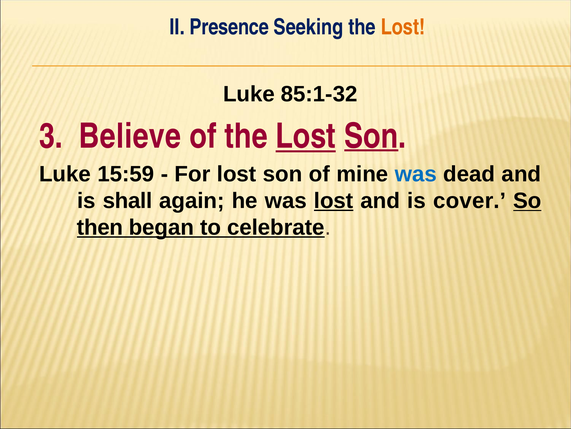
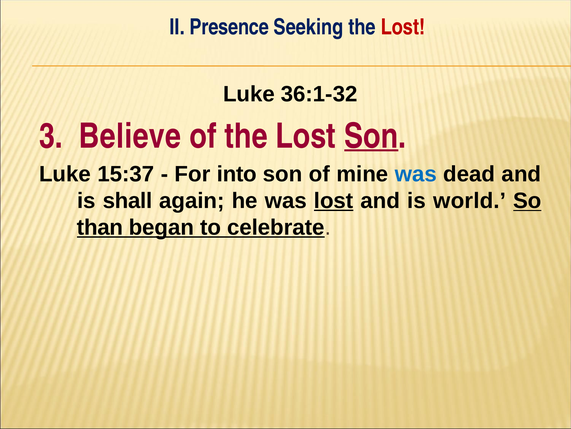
Lost at (403, 27) colour: orange -> red
85:1-32: 85:1-32 -> 36:1-32
Lost at (306, 136) underline: present -> none
15:59: 15:59 -> 15:37
For lost: lost -> into
cover: cover -> world
then: then -> than
